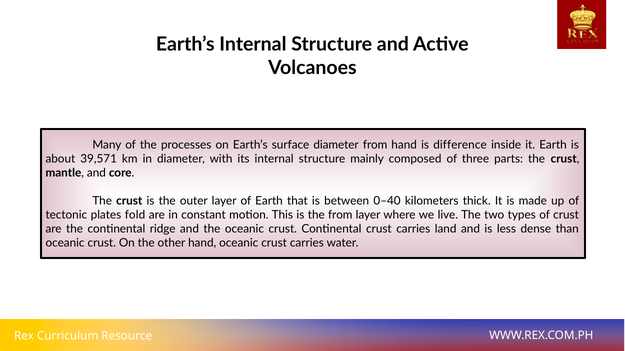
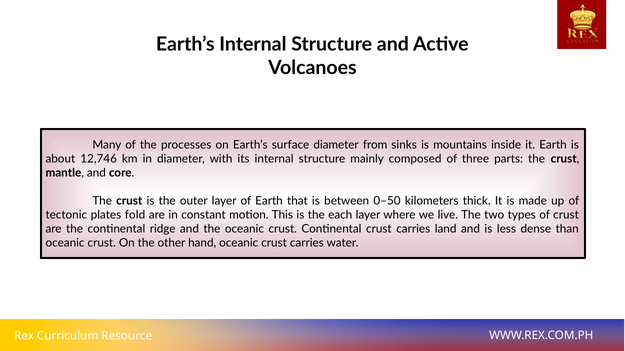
from hand: hand -> sinks
difference: difference -> mountains
39,571: 39,571 -> 12,746
0–40: 0–40 -> 0–50
the from: from -> each
